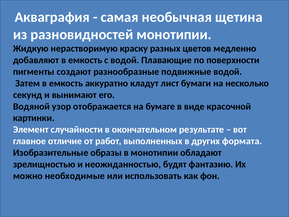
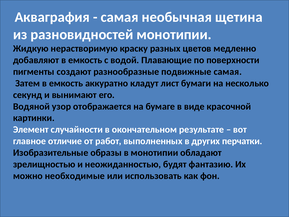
подвижные водой: водой -> самая
формата: формата -> перчатки
